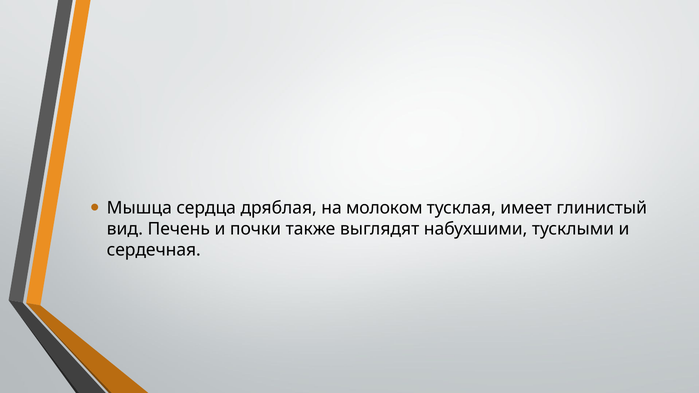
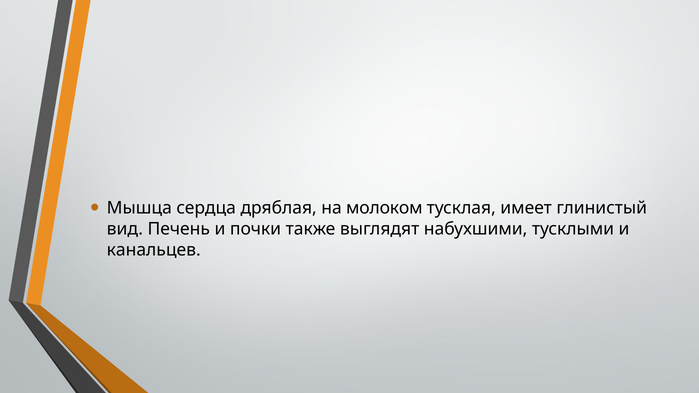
сердечная: сердечная -> канальцев
